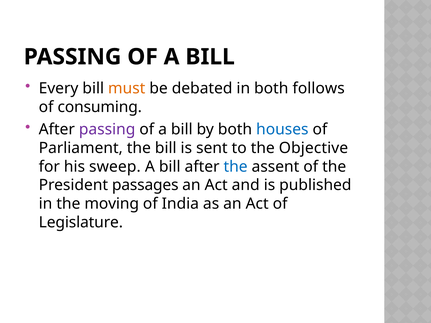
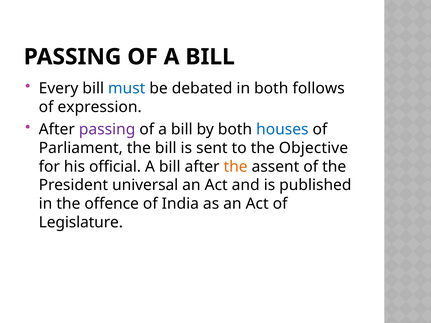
must colour: orange -> blue
consuming: consuming -> expression
sweep: sweep -> official
the at (236, 167) colour: blue -> orange
passages: passages -> universal
moving: moving -> offence
